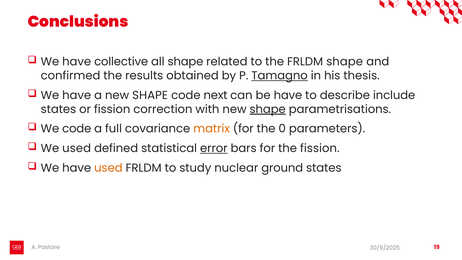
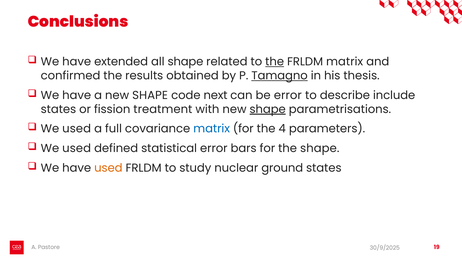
collective: collective -> extended
the at (275, 62) underline: none -> present
FRLDM shape: shape -> matrix
be have: have -> error
correction: correction -> treatment
code at (77, 129): code -> used
matrix at (212, 129) colour: orange -> blue
0: 0 -> 4
error at (214, 148) underline: present -> none
the fission: fission -> shape
